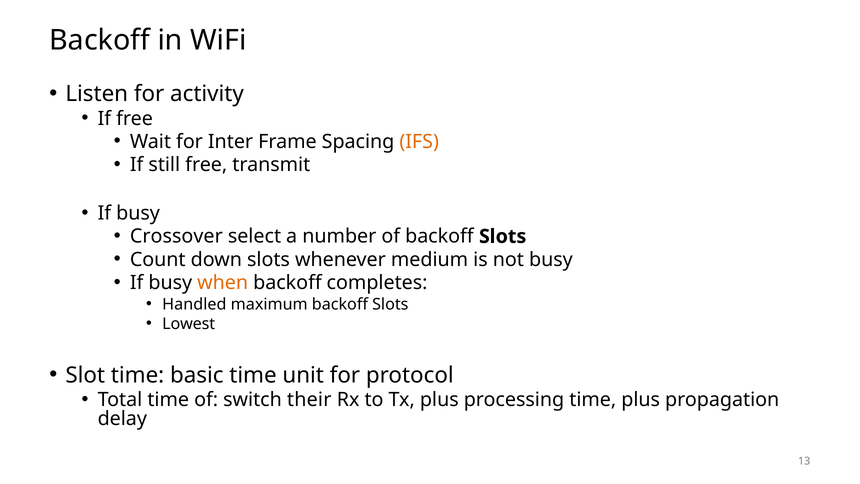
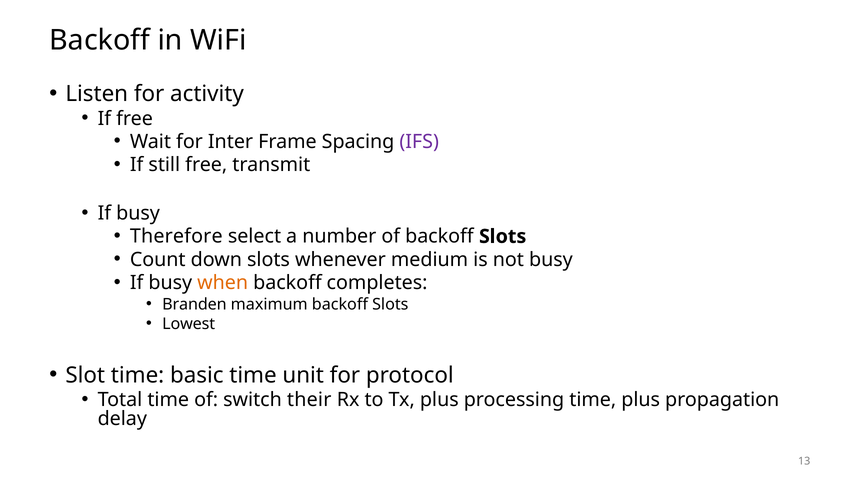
IFS colour: orange -> purple
Crossover: Crossover -> Therefore
Handled: Handled -> Branden
